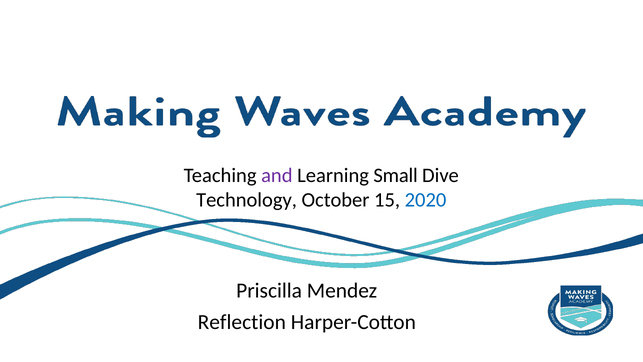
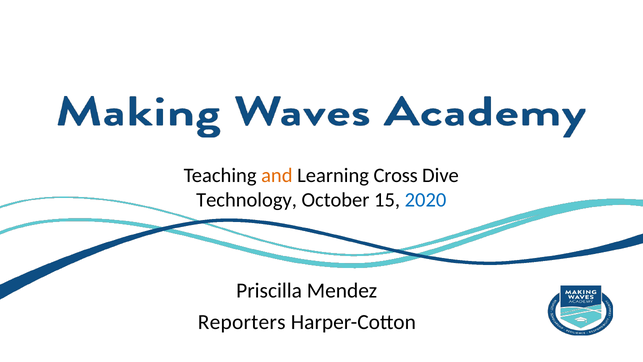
and colour: purple -> orange
Small: Small -> Cross
Reflection: Reflection -> Reporters
